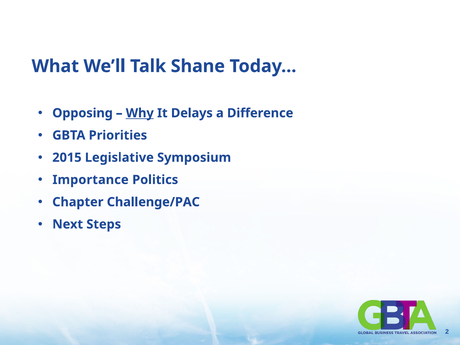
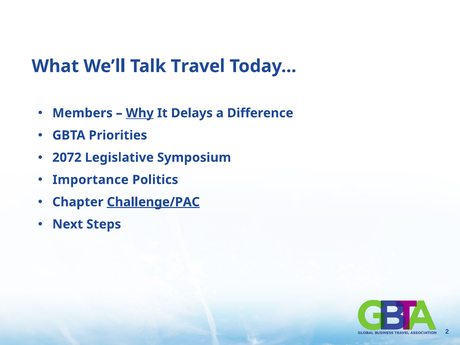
Shane: Shane -> Travel
Opposing: Opposing -> Members
2015: 2015 -> 2072
Challenge/PAC underline: none -> present
